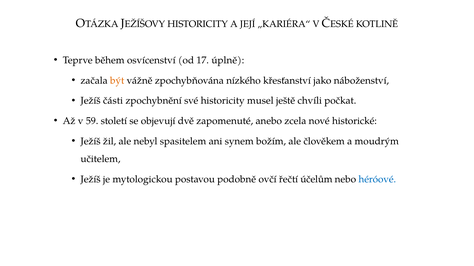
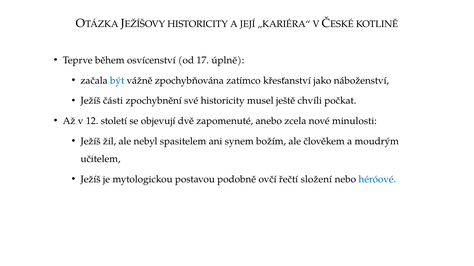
být colour: orange -> blue
nízkého: nízkého -> zatímco
59: 59 -> 12
historické: historické -> minulosti
účelům: účelům -> složení
